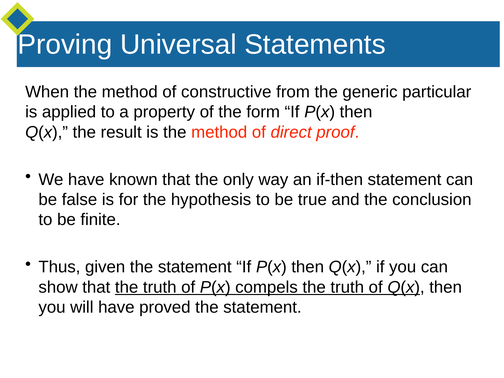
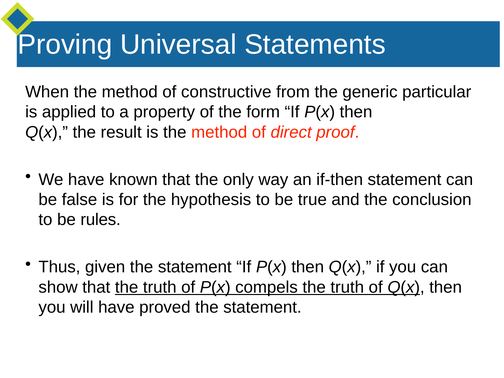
finite: finite -> rules
